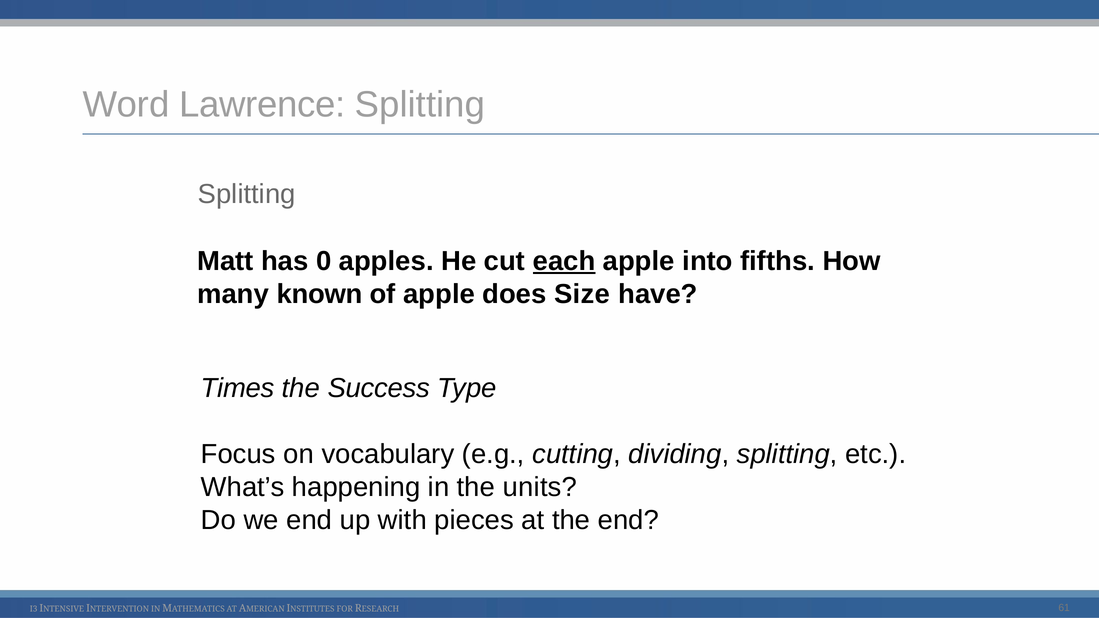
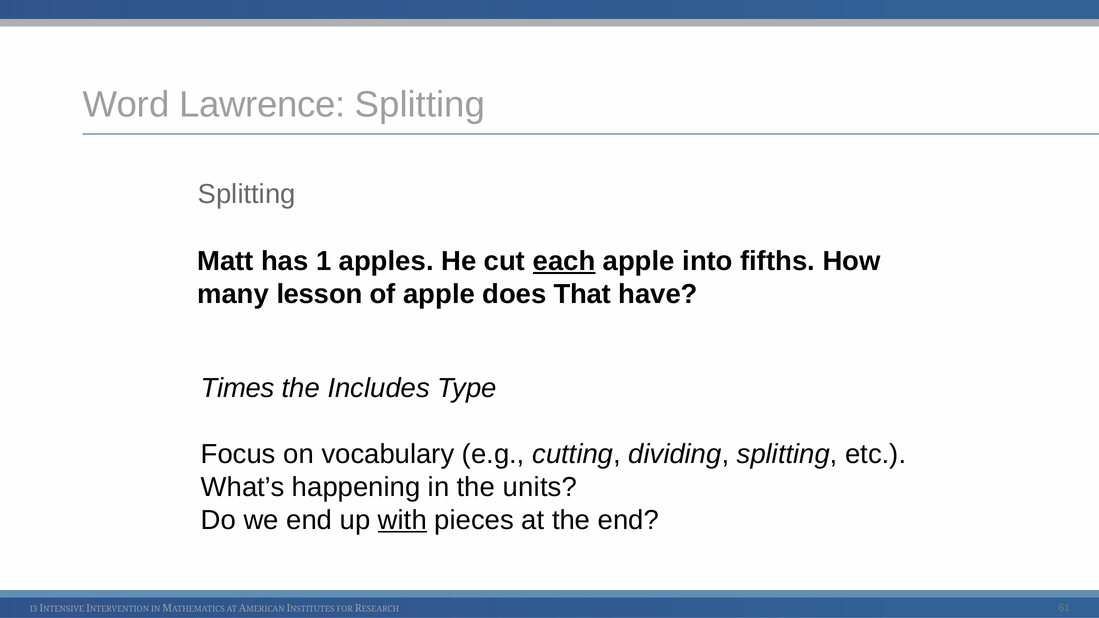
0: 0 -> 1
known: known -> lesson
Size: Size -> That
Success: Success -> Includes
with underline: none -> present
